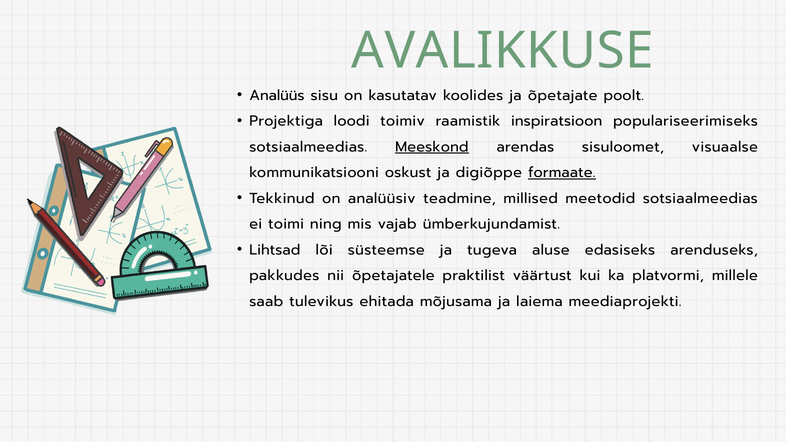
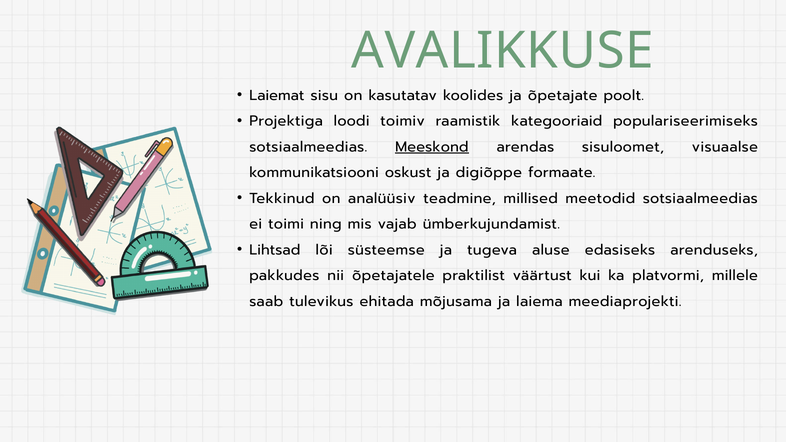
Analüüs: Analüüs -> Laiemat
inspiratsioon: inspiratsioon -> kategooriaid
formaate underline: present -> none
